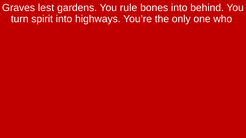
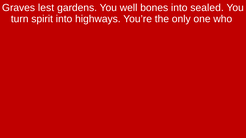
rule: rule -> well
behind: behind -> sealed
